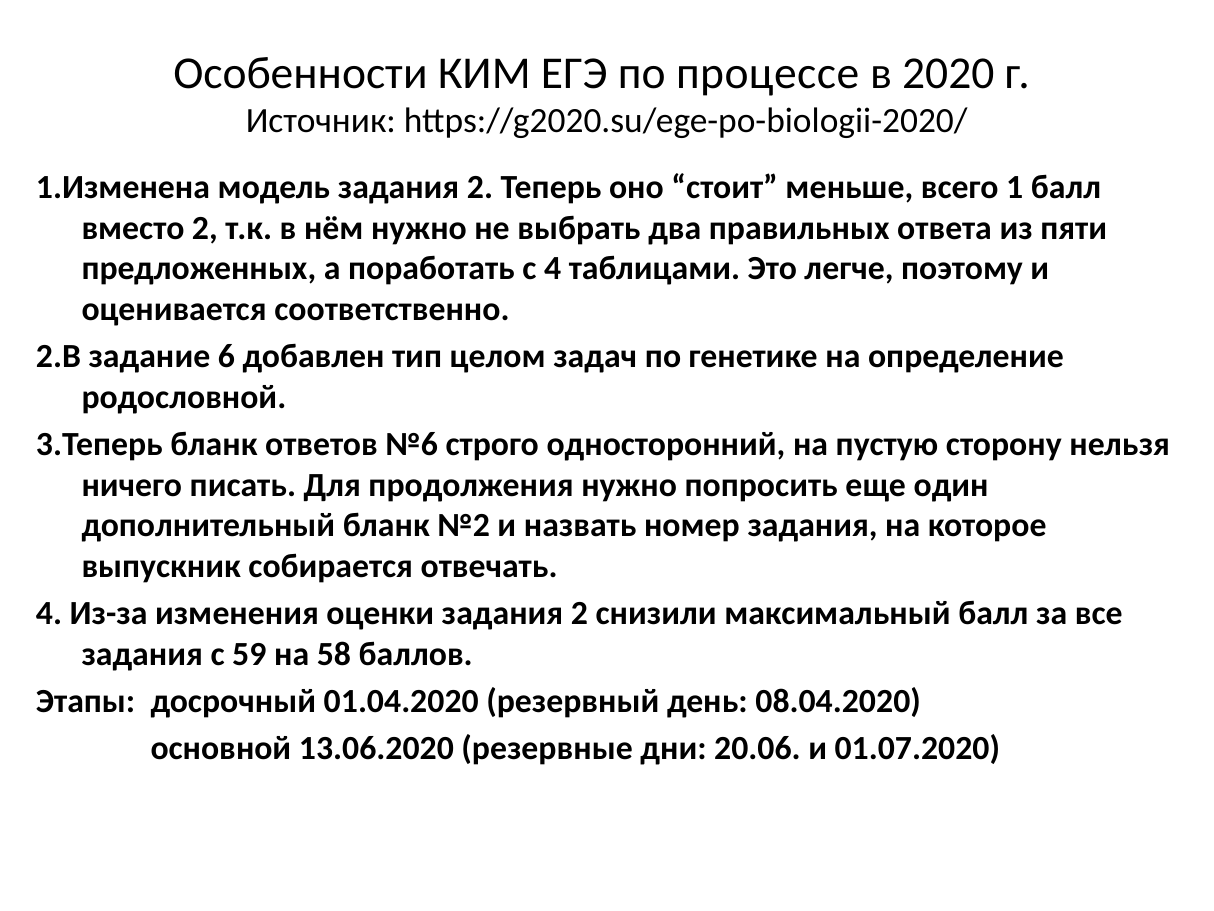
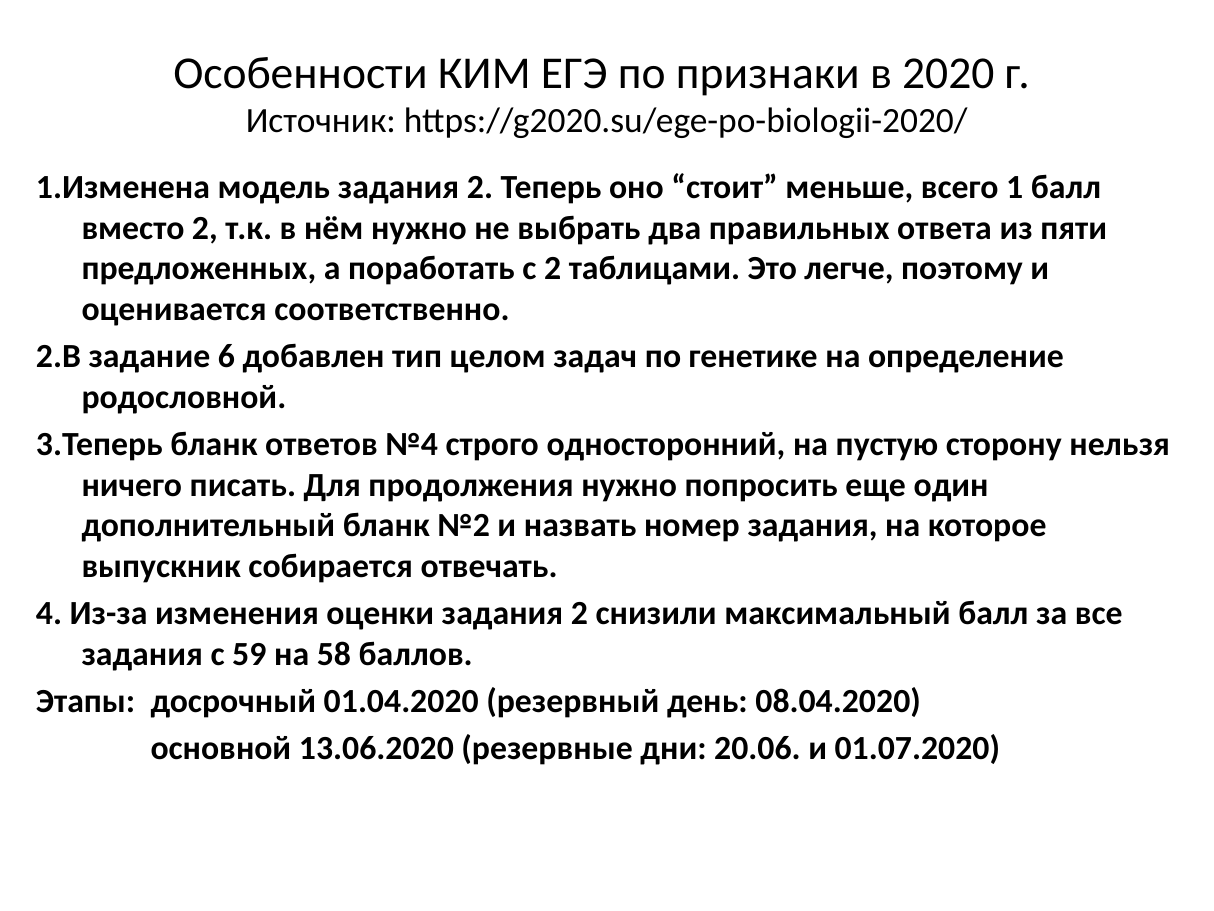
процессе: процессе -> признаки
с 4: 4 -> 2
№6: №6 -> №4
